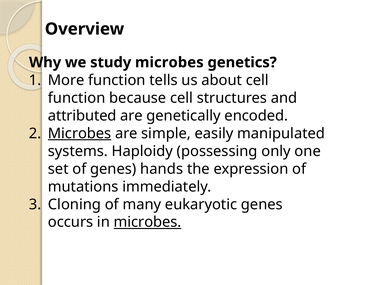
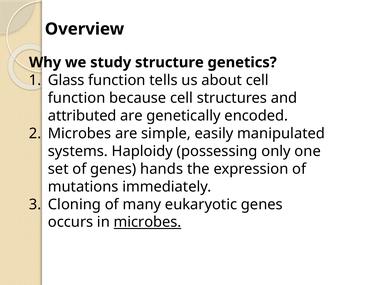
study microbes: microbes -> structure
More: More -> Glass
Microbes at (80, 133) underline: present -> none
